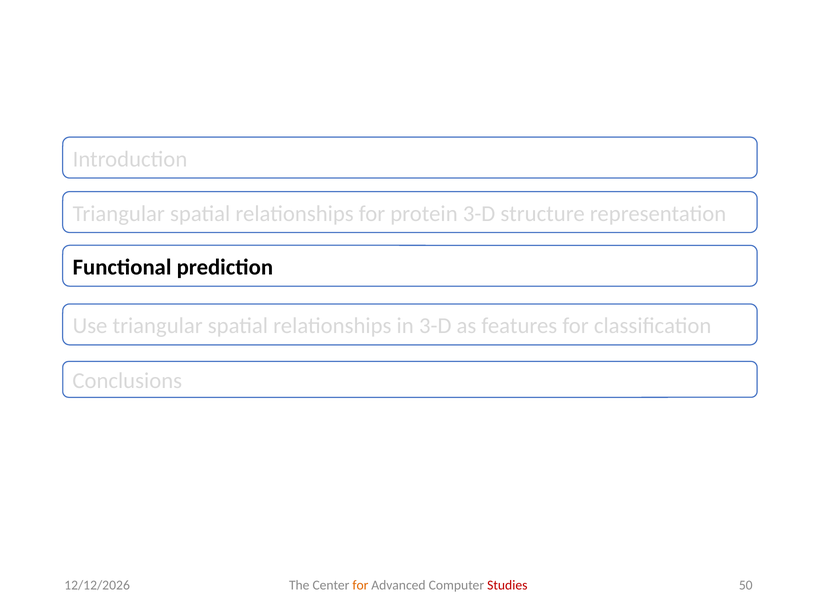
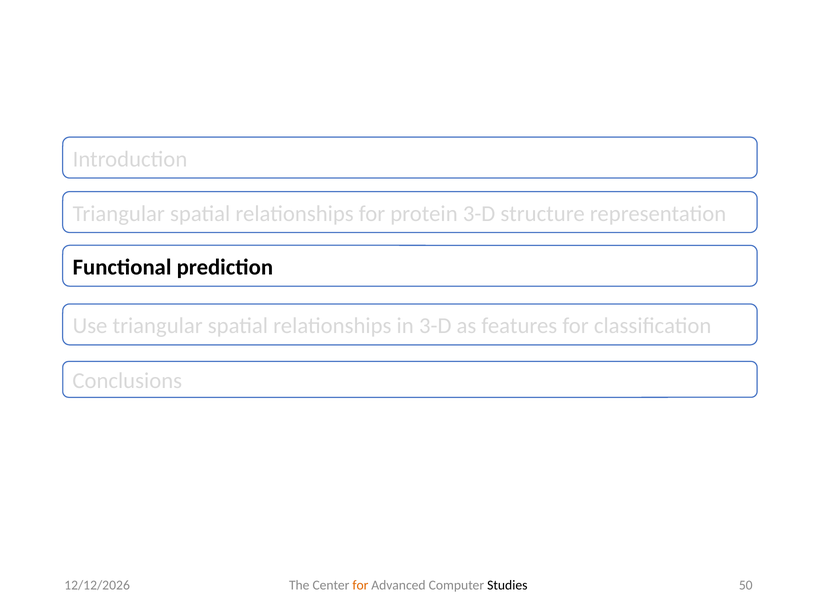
Studies colour: red -> black
